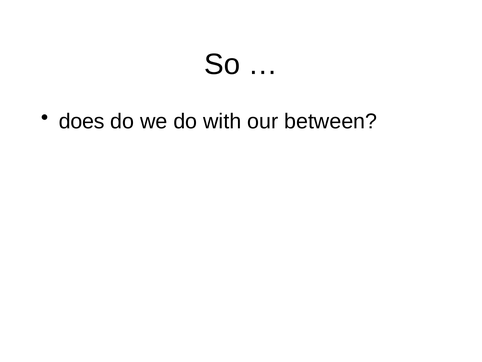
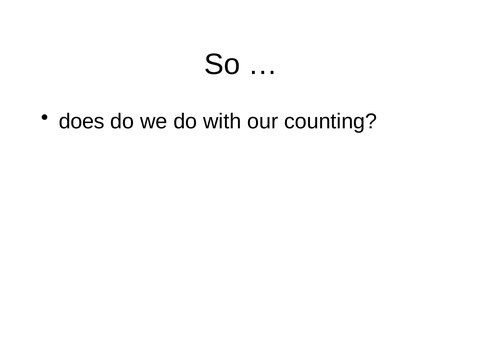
between: between -> counting
